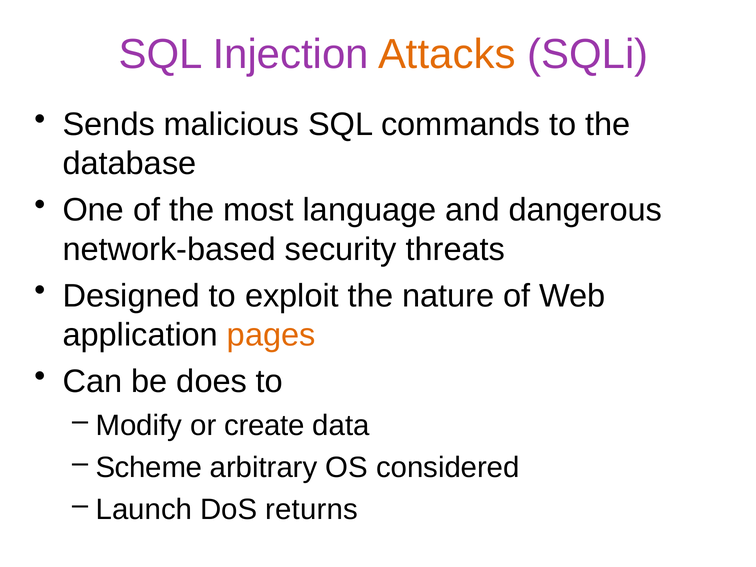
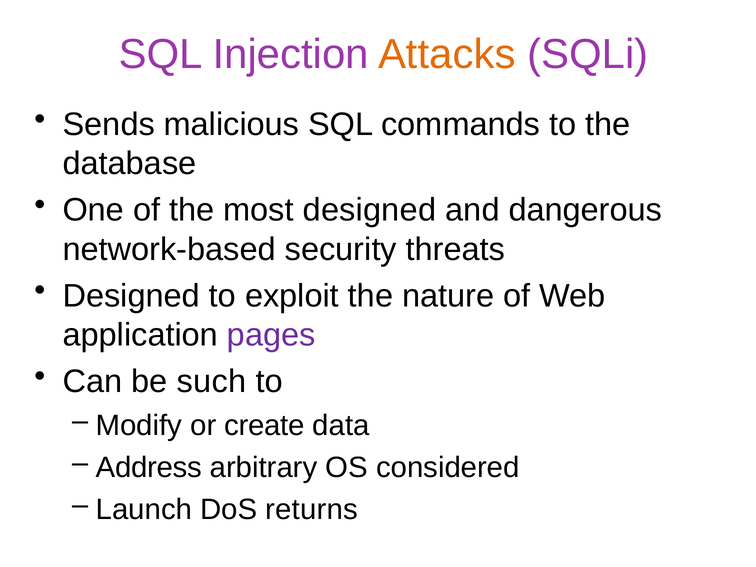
most language: language -> designed
pages colour: orange -> purple
does: does -> such
Scheme: Scheme -> Address
